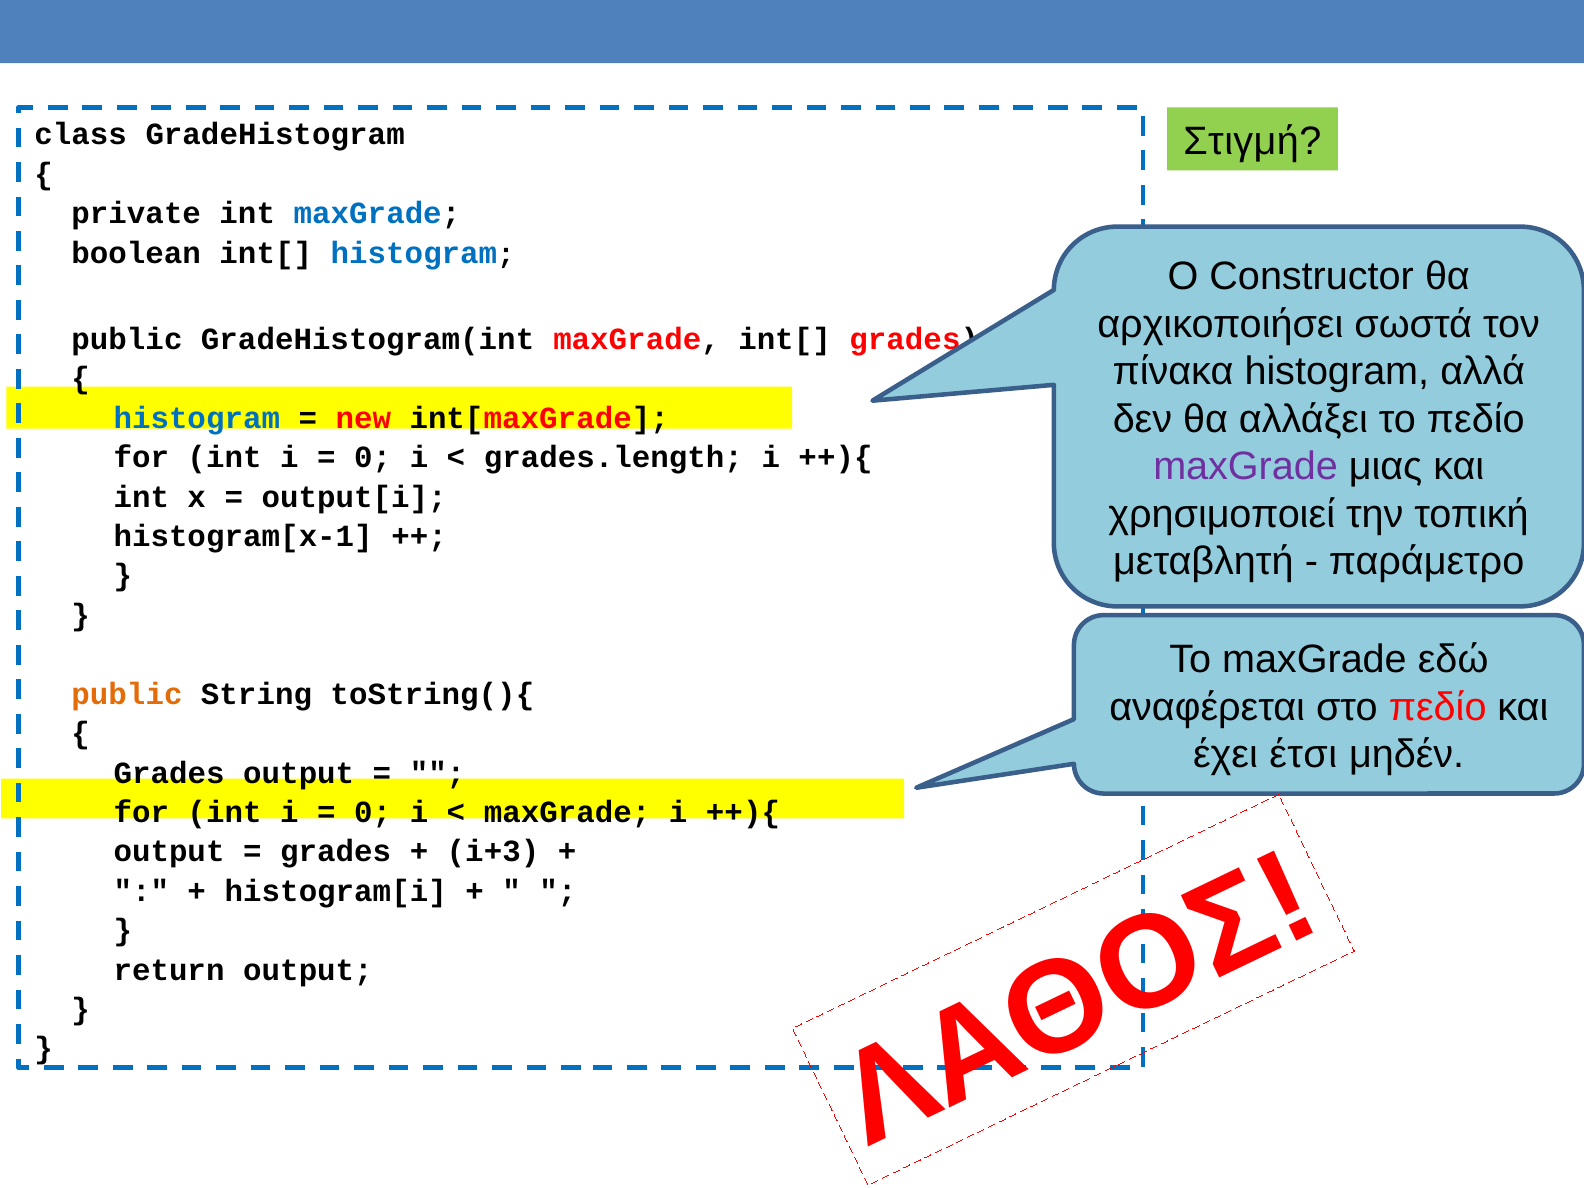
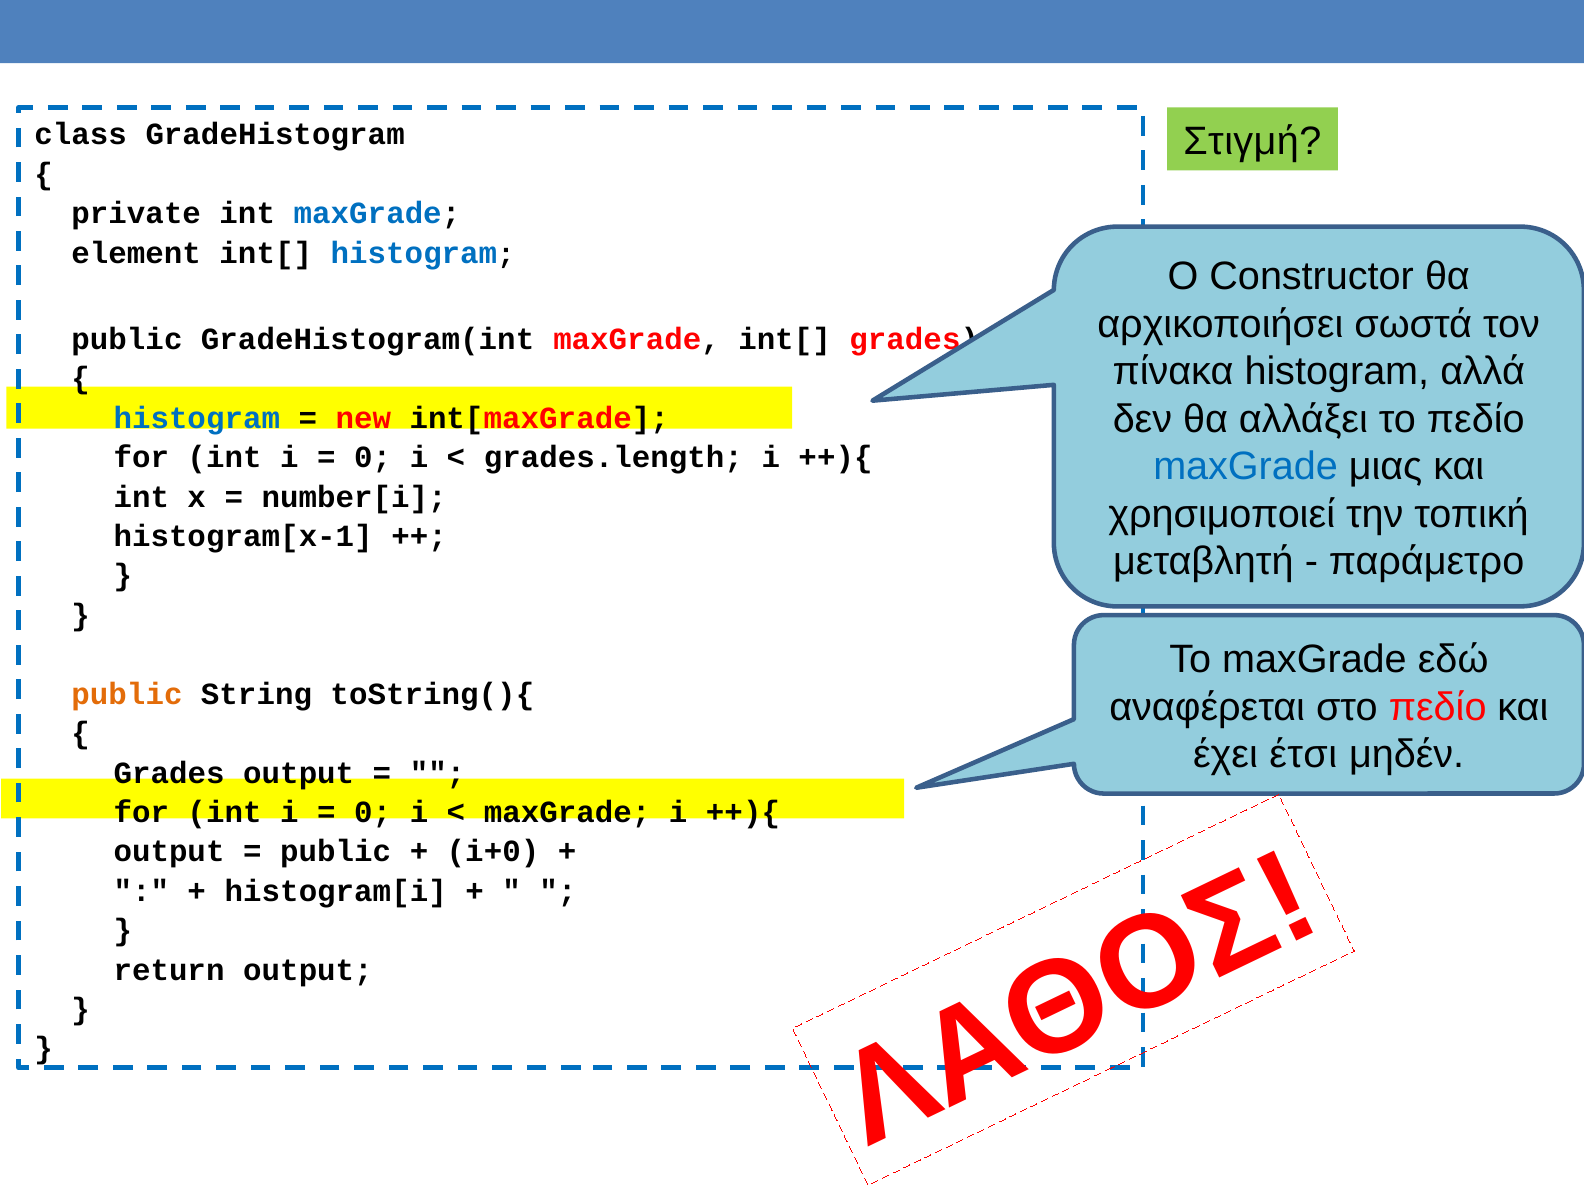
boolean: boolean -> element
maxGrade at (1246, 467) colour: purple -> blue
output[i: output[i -> number[i
grades at (336, 852): grades -> public
i+3: i+3 -> i+0
